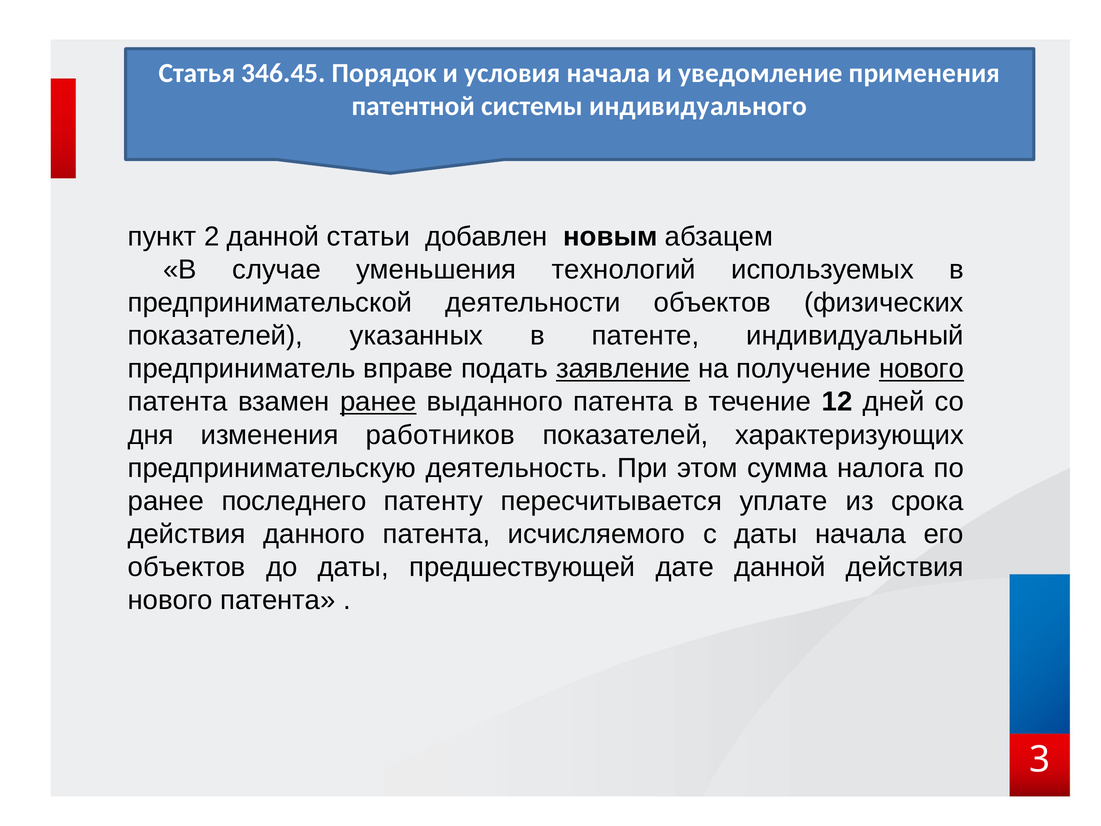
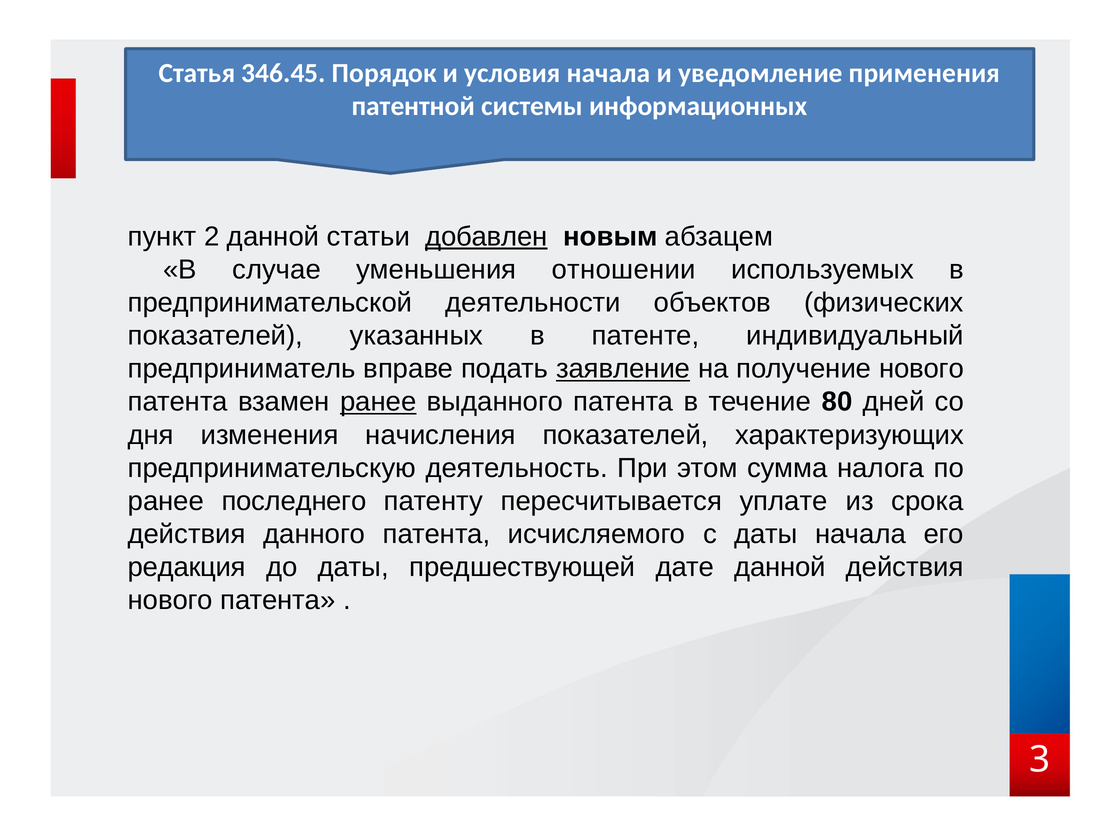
индивидуального: индивидуального -> информационных
добавлен underline: none -> present
технологий: технологий -> отношении
нового at (922, 369) underline: present -> none
12: 12 -> 80
работников: работников -> начисления
объектов at (187, 567): объектов -> редакция
